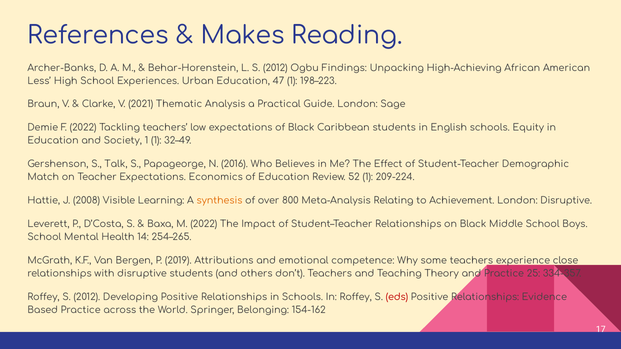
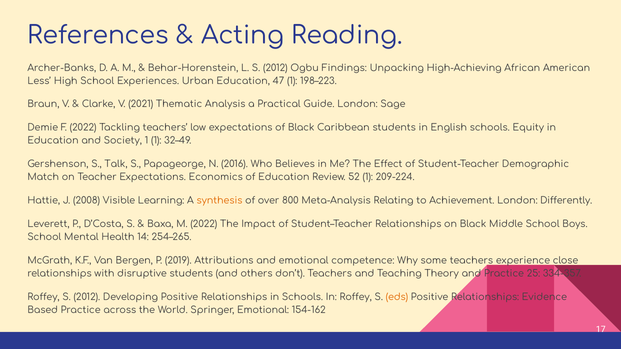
Makes: Makes -> Acting
London Disruptive: Disruptive -> Differently
eds colour: red -> orange
Springer Belonging: Belonging -> Emotional
